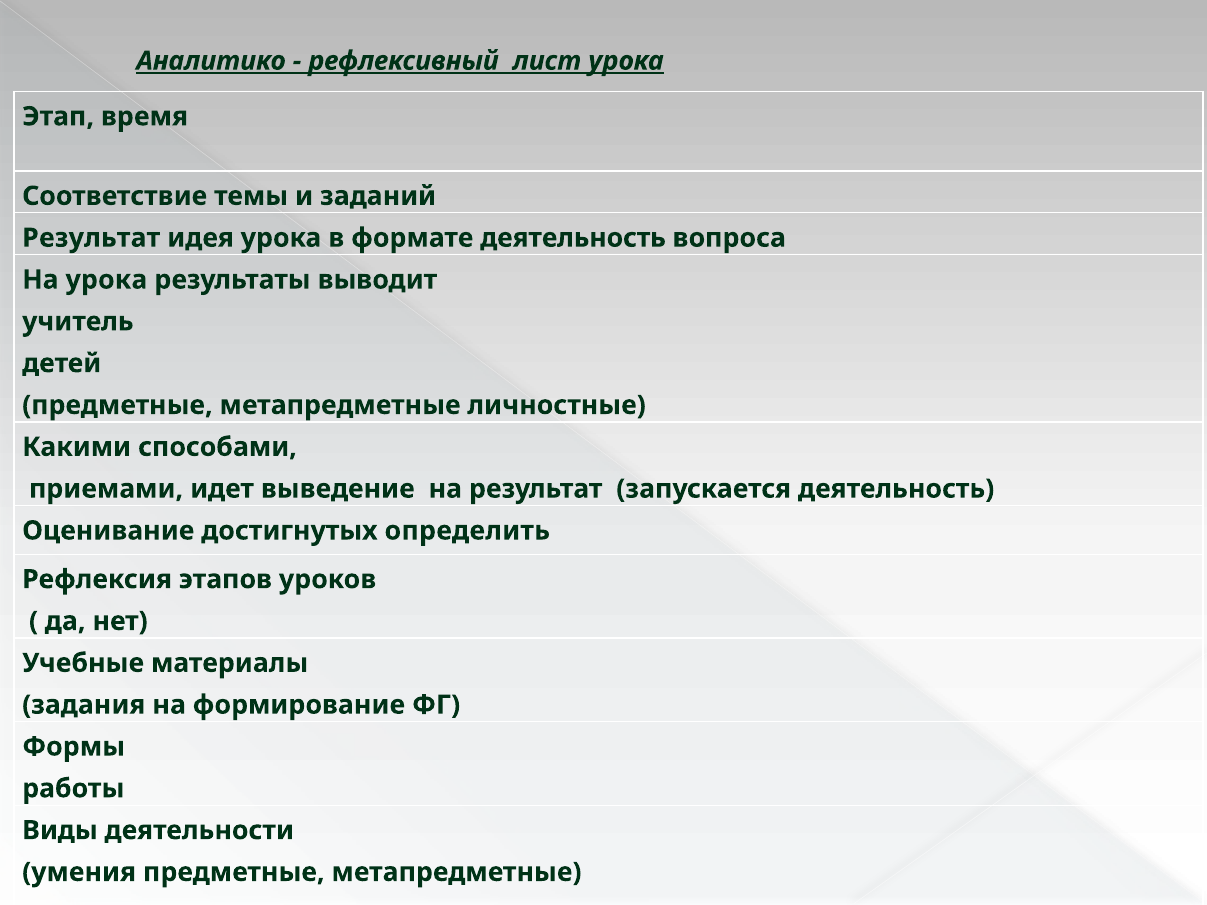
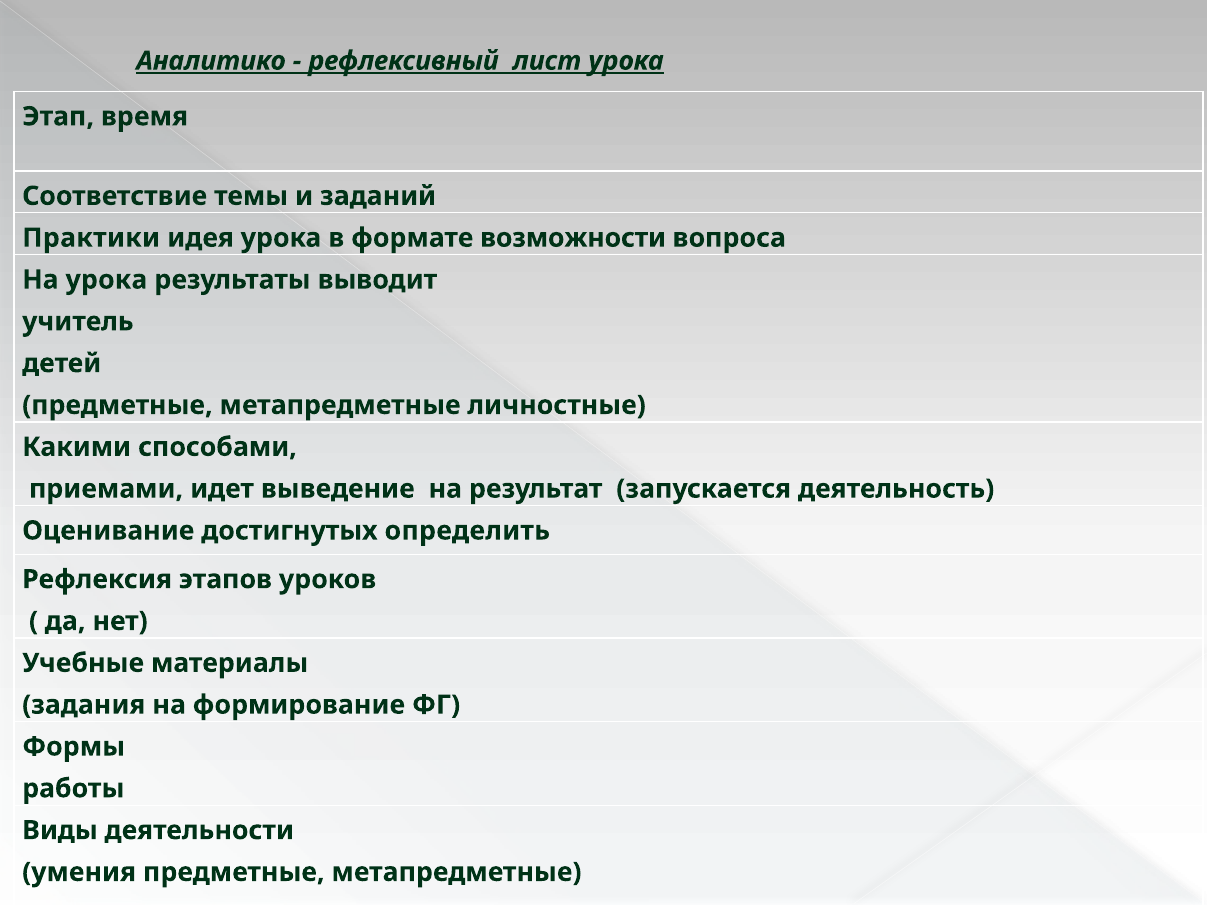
Результат at (91, 238): Результат -> Практики
формате деятельность: деятельность -> возможности
